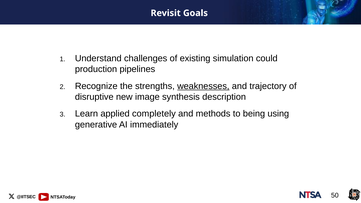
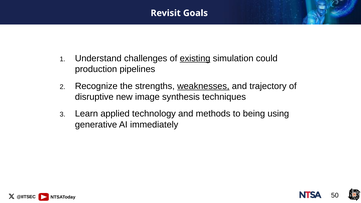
existing underline: none -> present
description: description -> techniques
completely: completely -> technology
